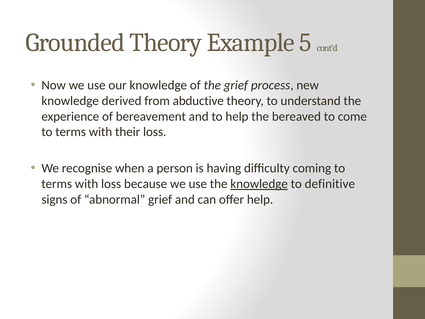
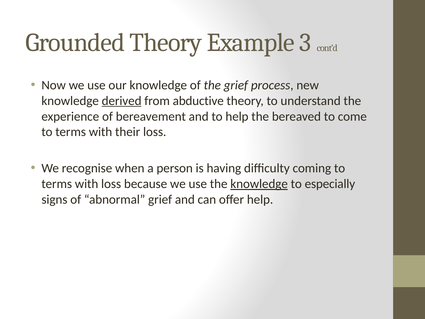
5: 5 -> 3
derived underline: none -> present
definitive: definitive -> especially
